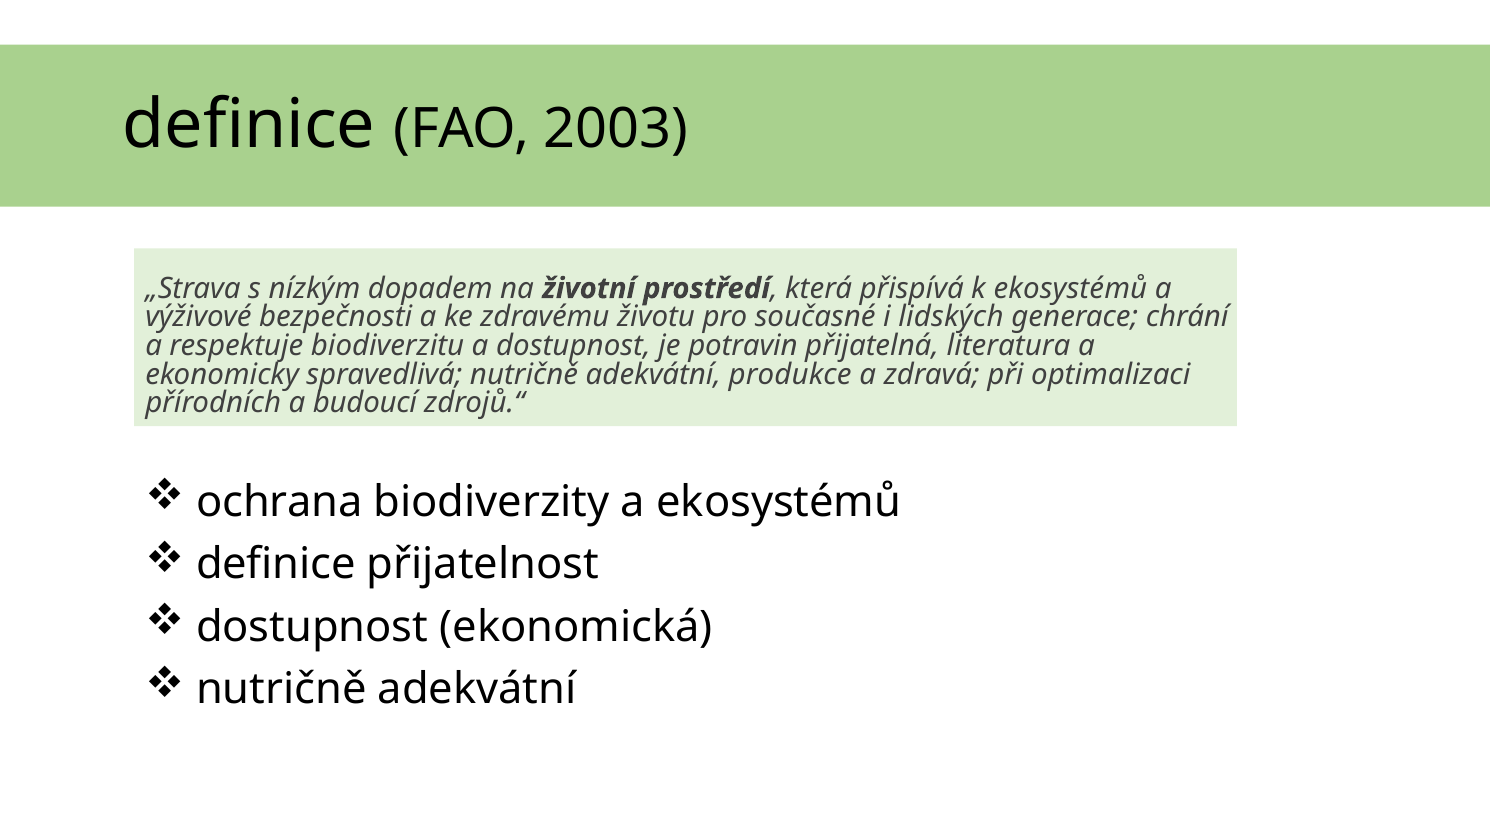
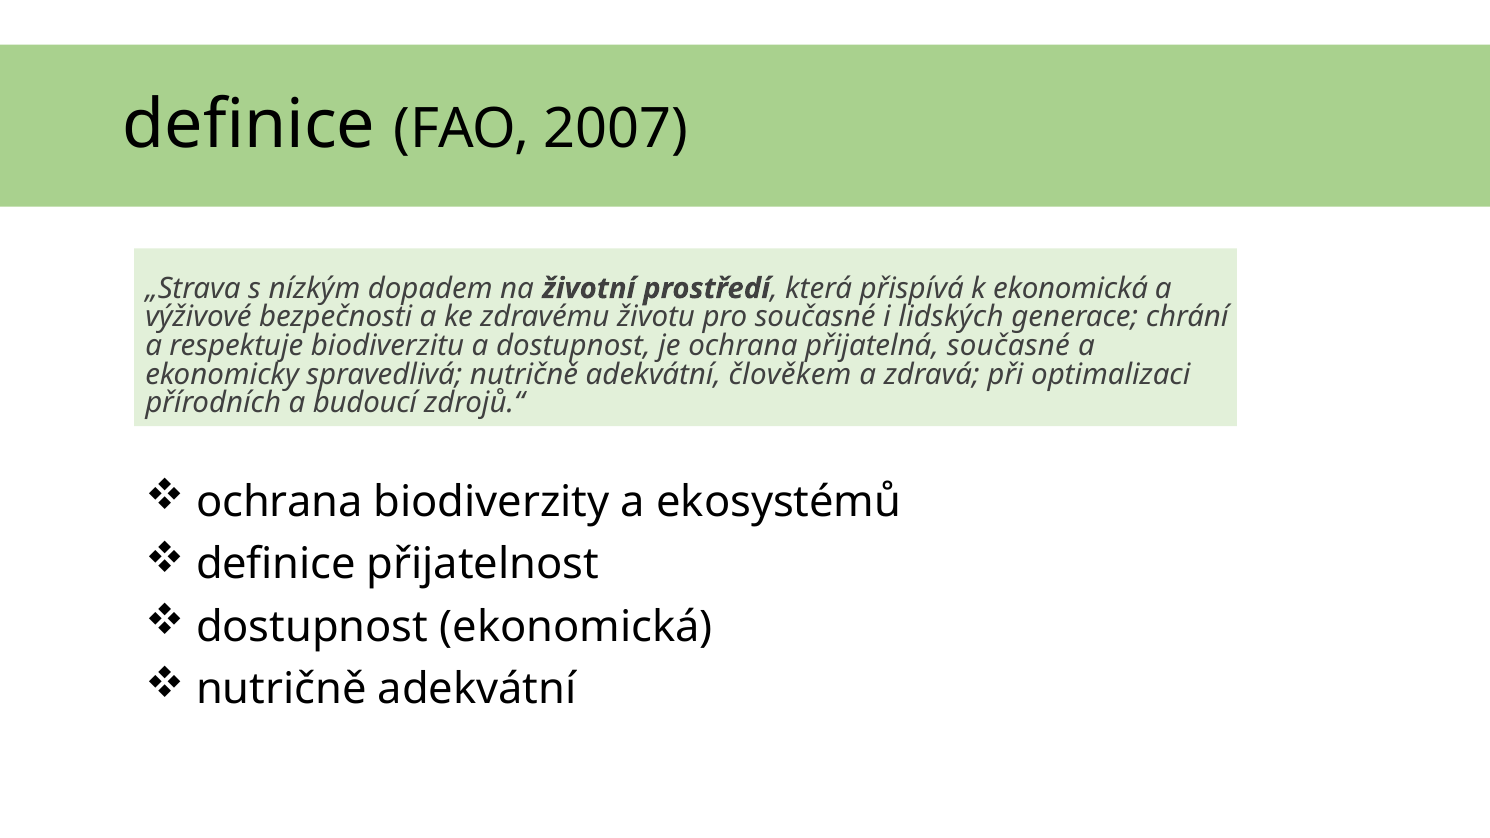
2003: 2003 -> 2007
k ekosystémů: ekosystémů -> ekonomická
je potravin: potravin -> ochrana
přijatelná literatura: literatura -> současné
produkce: produkce -> člověkem
